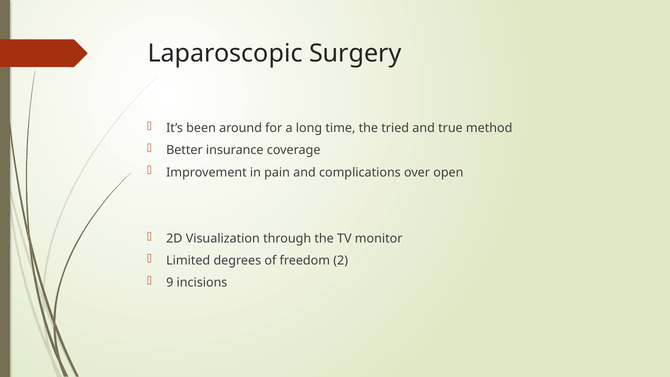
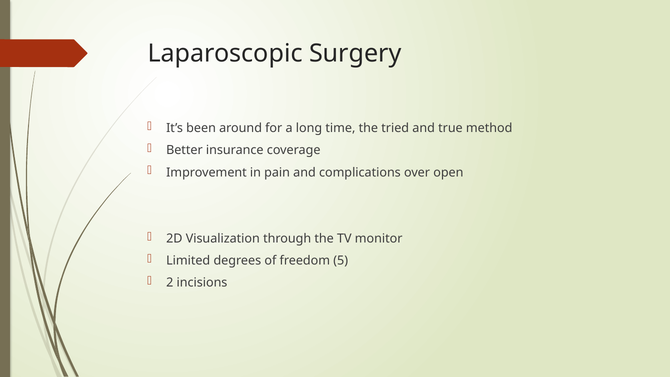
2: 2 -> 5
9: 9 -> 2
